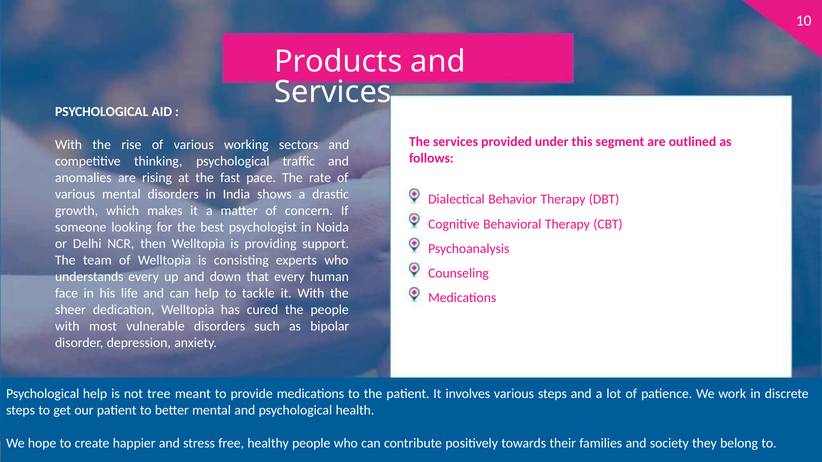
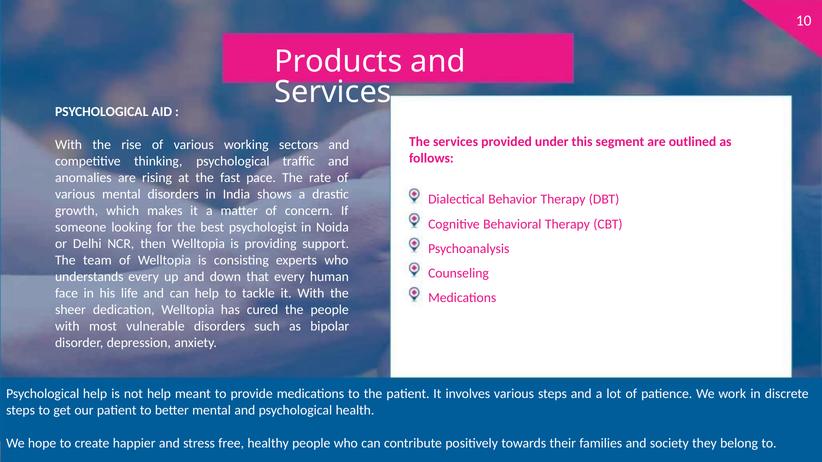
not tree: tree -> help
